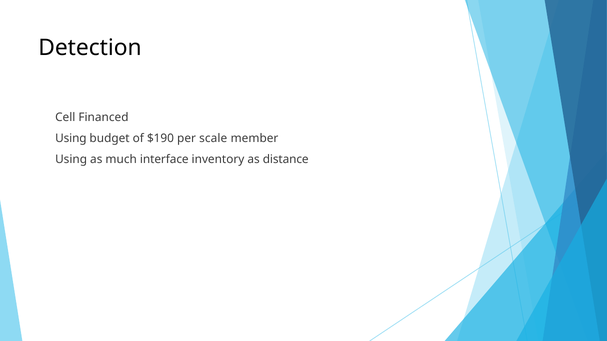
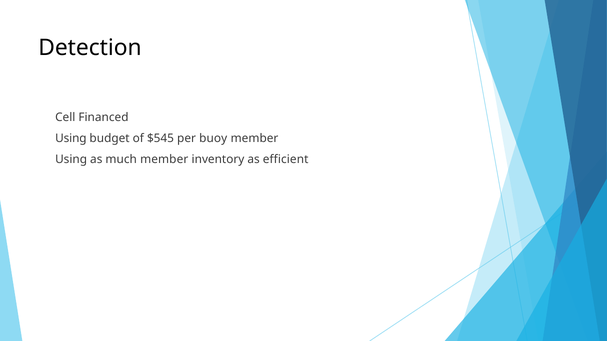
$190: $190 -> $545
scale: scale -> buoy
much interface: interface -> member
distance: distance -> efficient
